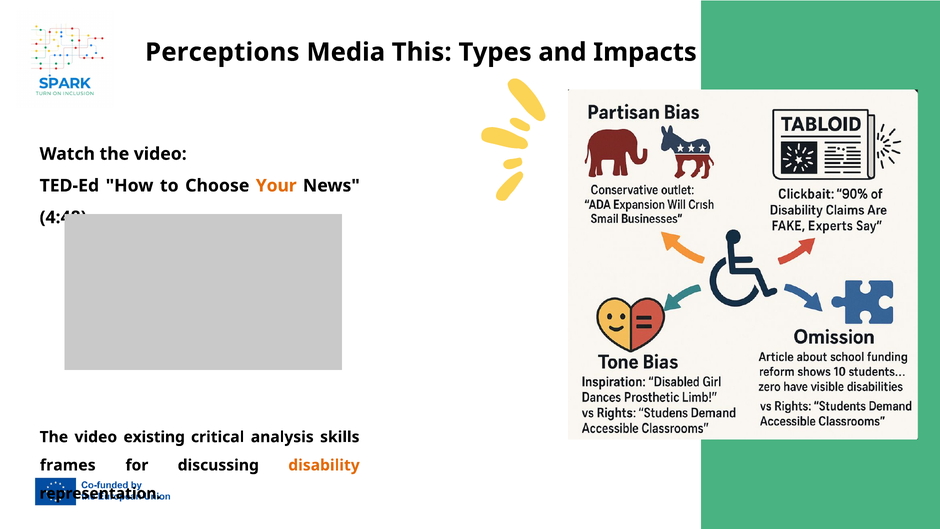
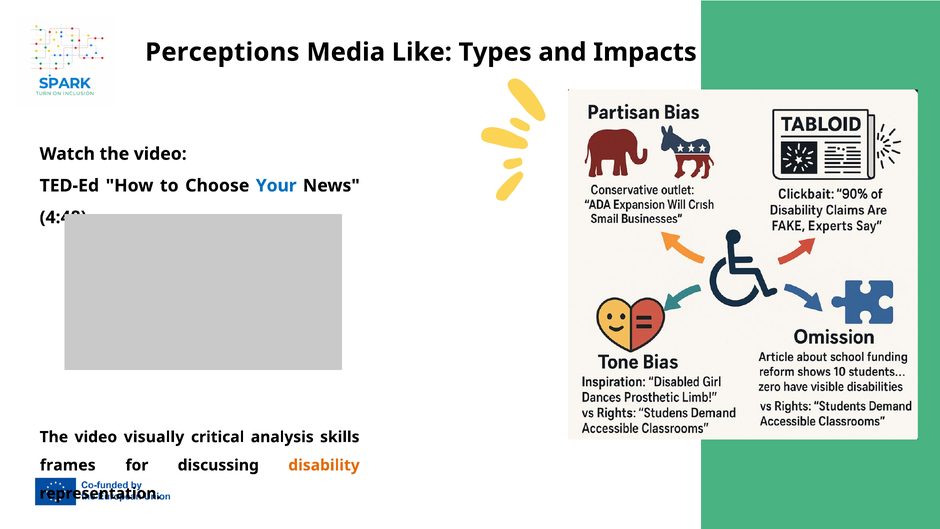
This: This -> Like
Your colour: orange -> blue
existing: existing -> visually
